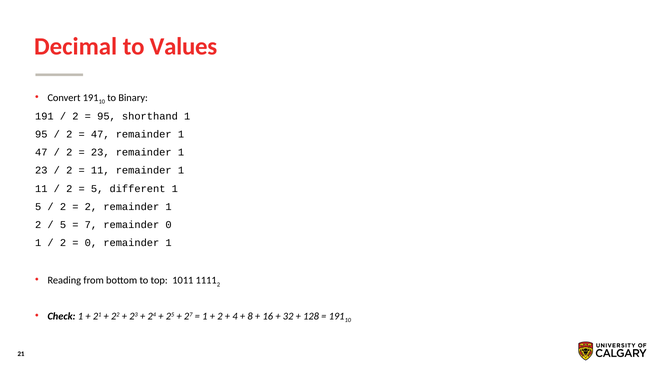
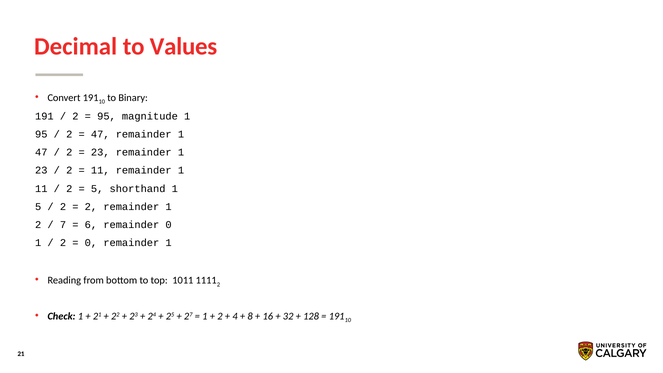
shorthand: shorthand -> magnitude
different: different -> shorthand
5 at (63, 225): 5 -> 7
7: 7 -> 6
